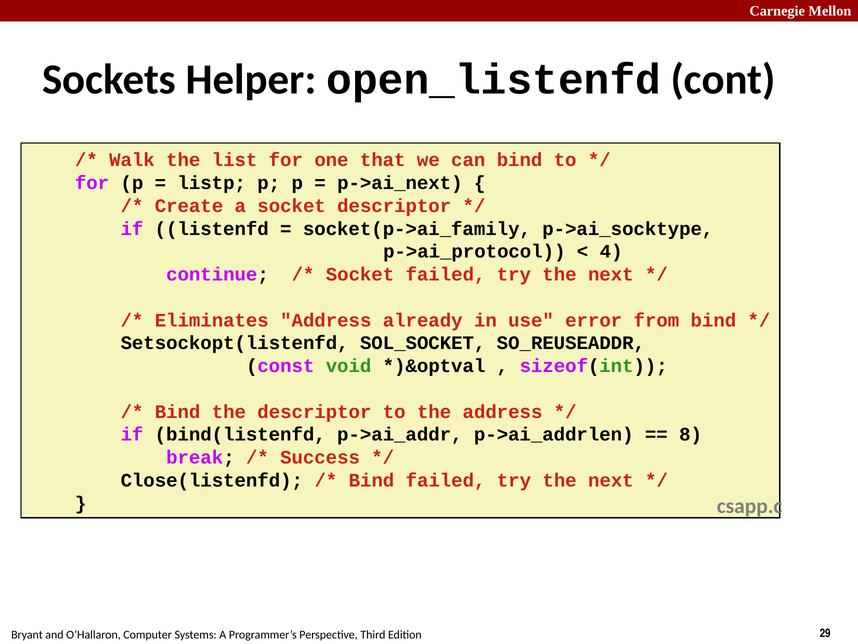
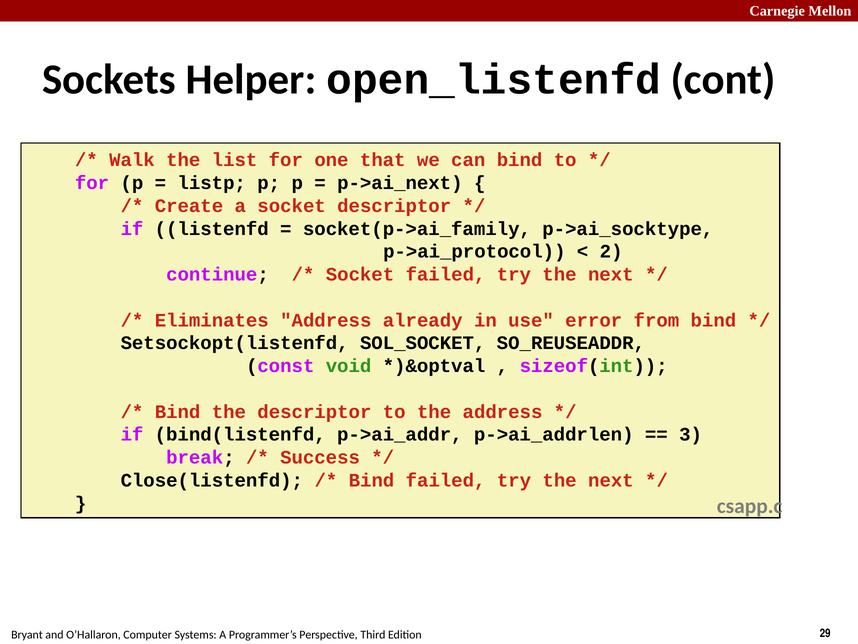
4: 4 -> 2
8: 8 -> 3
